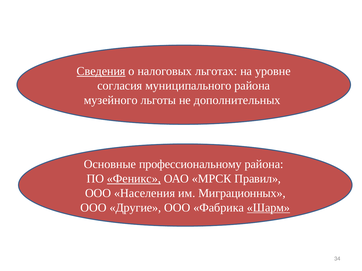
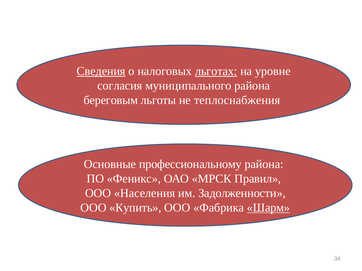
льготах underline: none -> present
музейного: музейного -> береговым
дополнительных: дополнительных -> теплоснабжения
Феникс underline: present -> none
Миграционных: Миграционных -> Задолженности
Другие: Другие -> Купить
